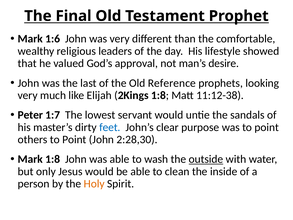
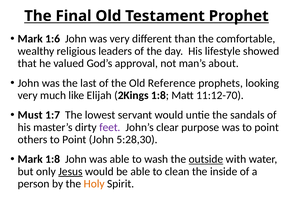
desire: desire -> about
11:12-38: 11:12-38 -> 11:12-70
Peter: Peter -> Must
feet colour: blue -> purple
2:28,30: 2:28,30 -> 5:28,30
Jesus underline: none -> present
